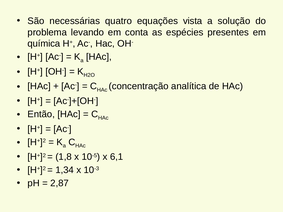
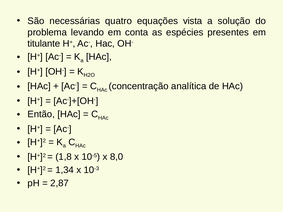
química: química -> titulante
6,1: 6,1 -> 8,0
